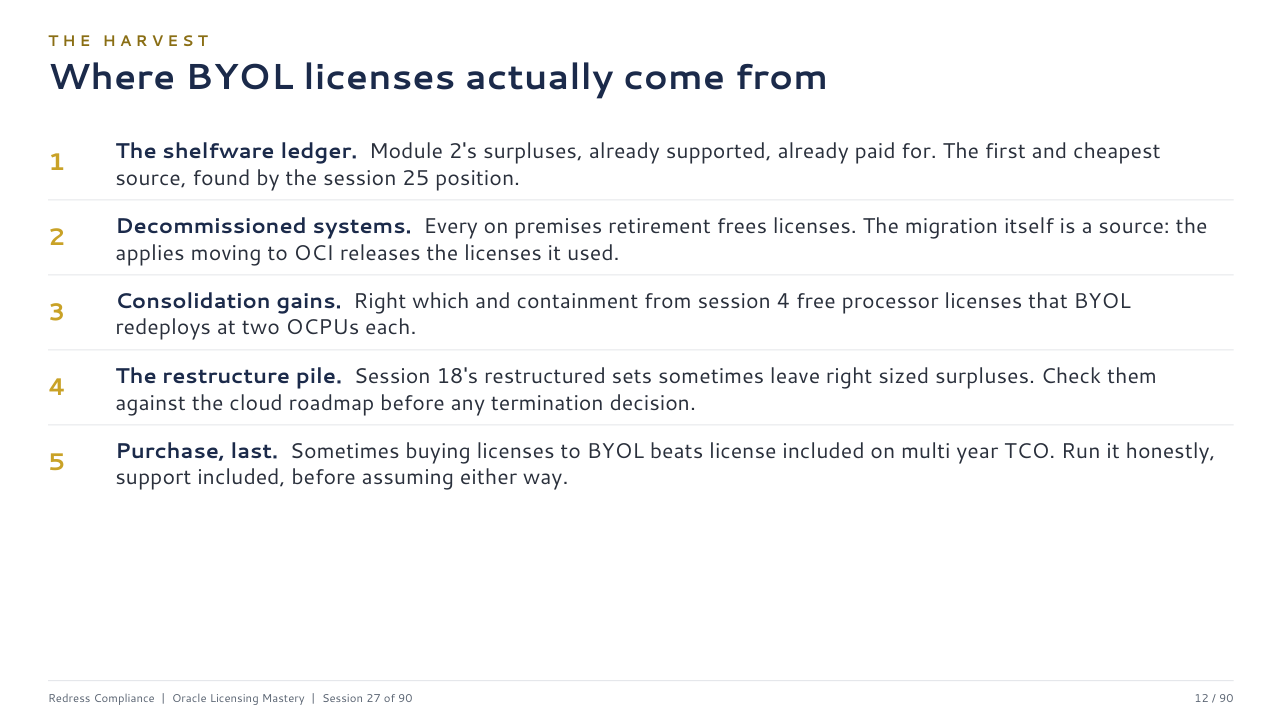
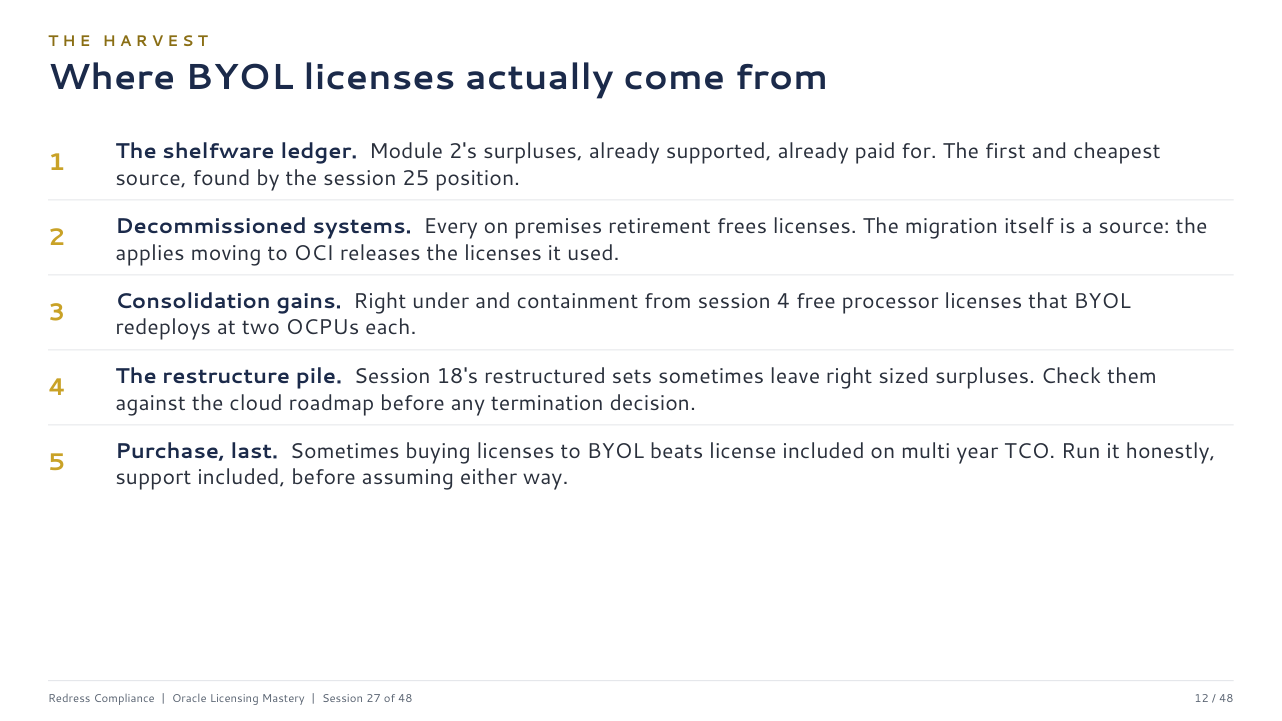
which: which -> under
of 90: 90 -> 48
90 at (1226, 699): 90 -> 48
